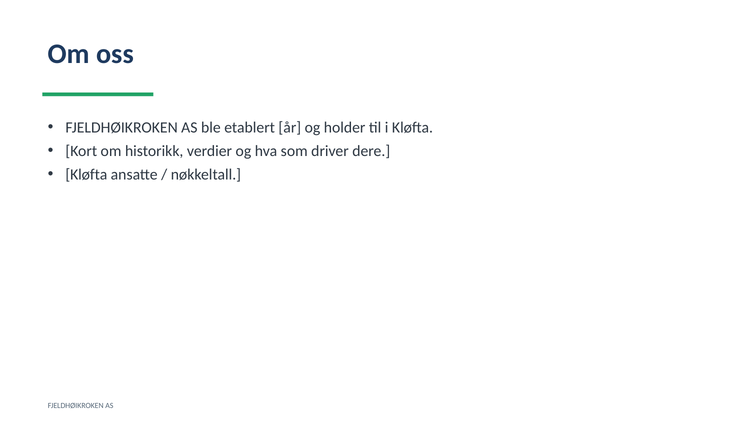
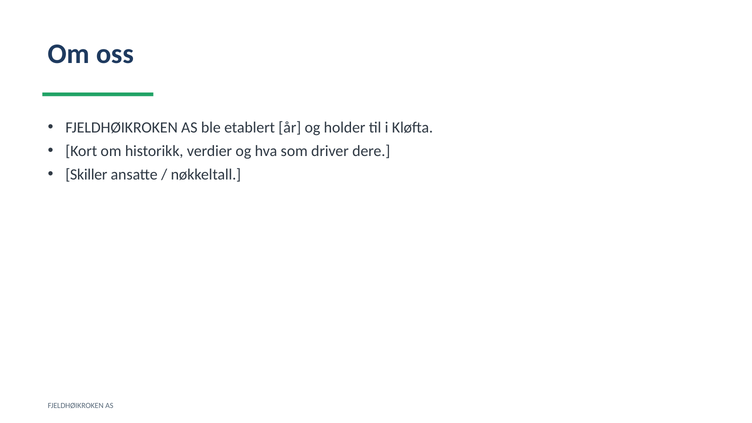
Kløfta at (86, 174): Kløfta -> Skiller
